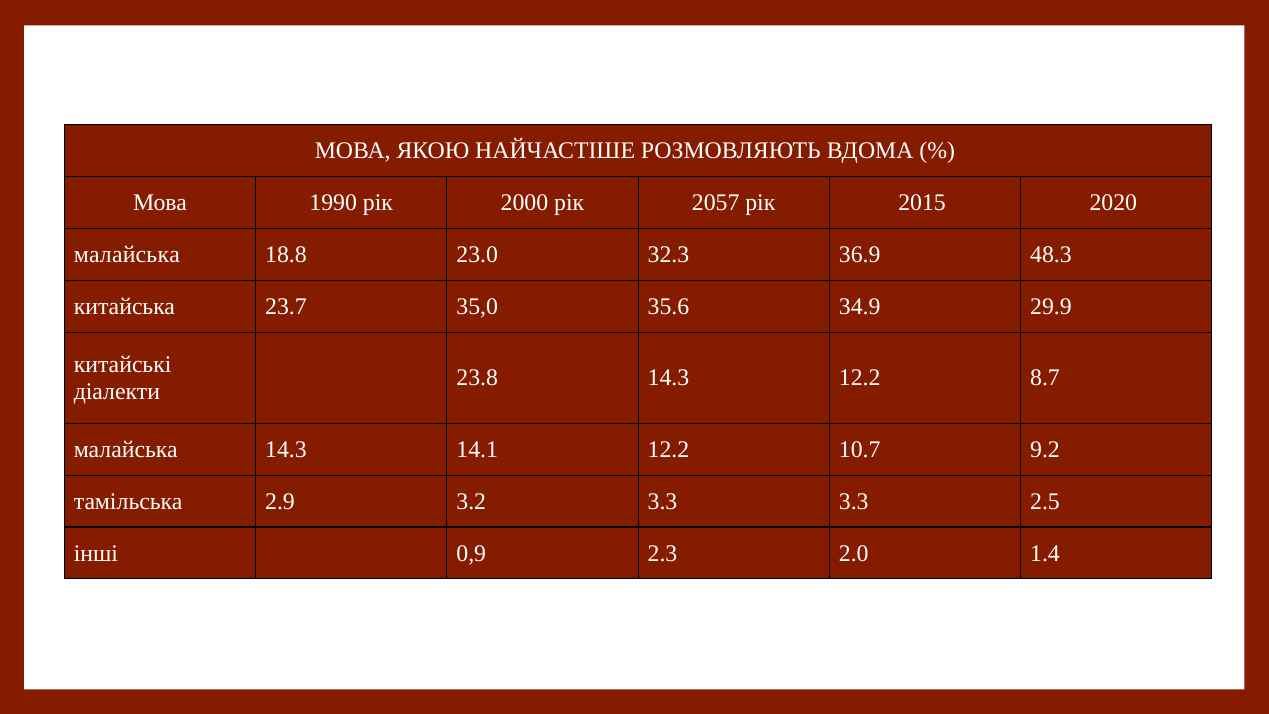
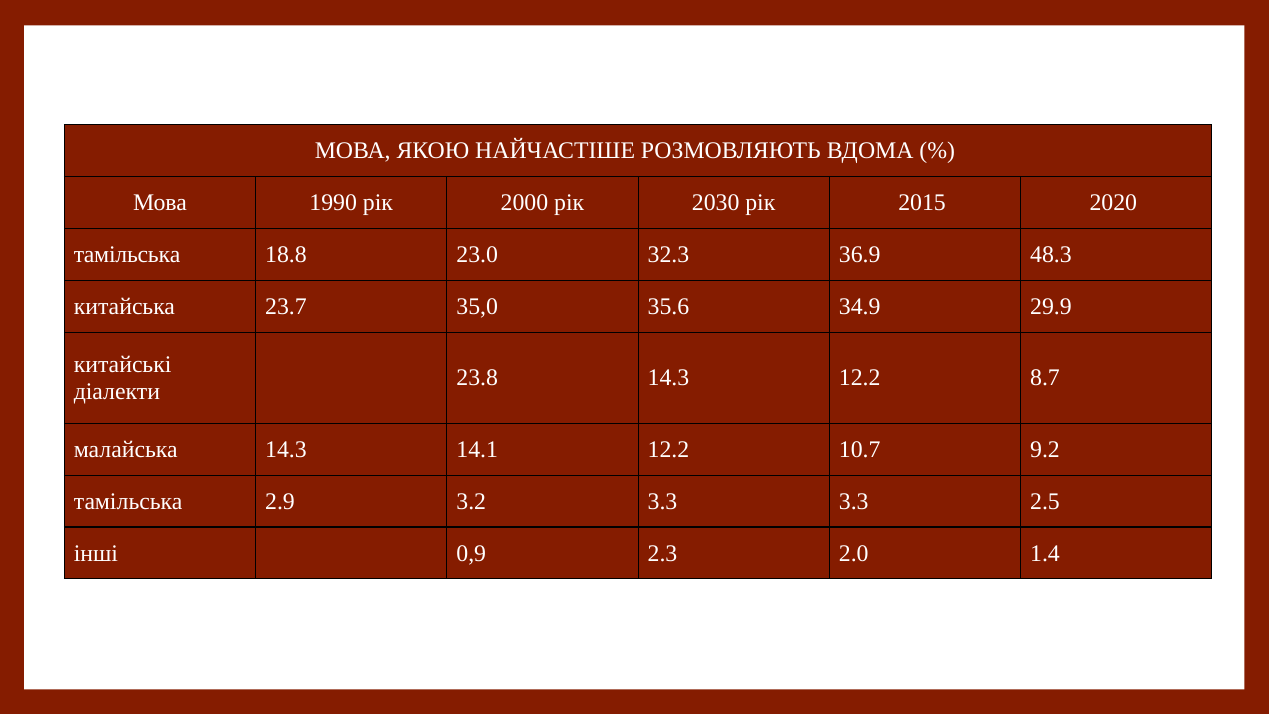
2057: 2057 -> 2030
малайська at (127, 255): малайська -> тамільська
